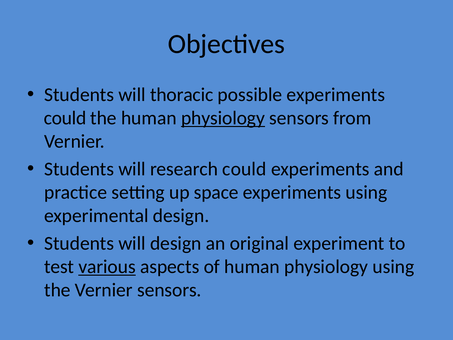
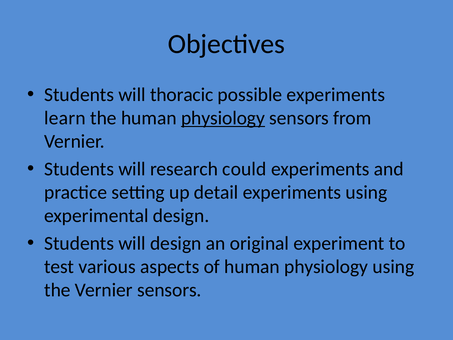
could at (65, 118): could -> learn
space: space -> detail
various underline: present -> none
